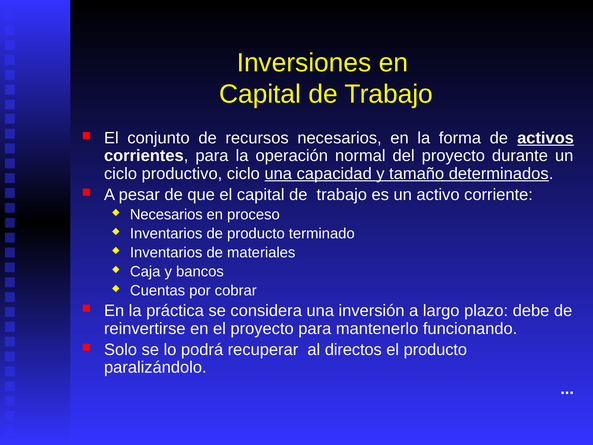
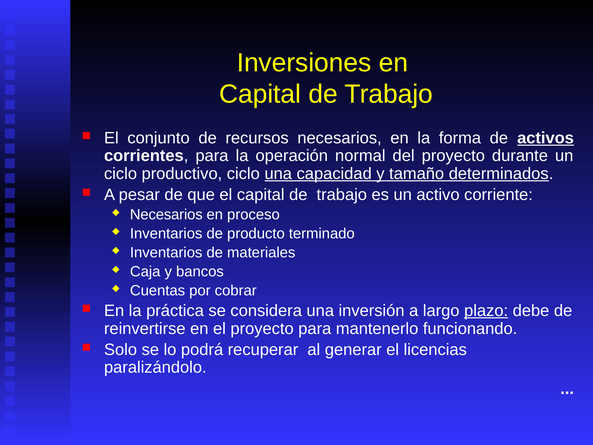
plazo underline: none -> present
directos: directos -> generar
el producto: producto -> licencias
